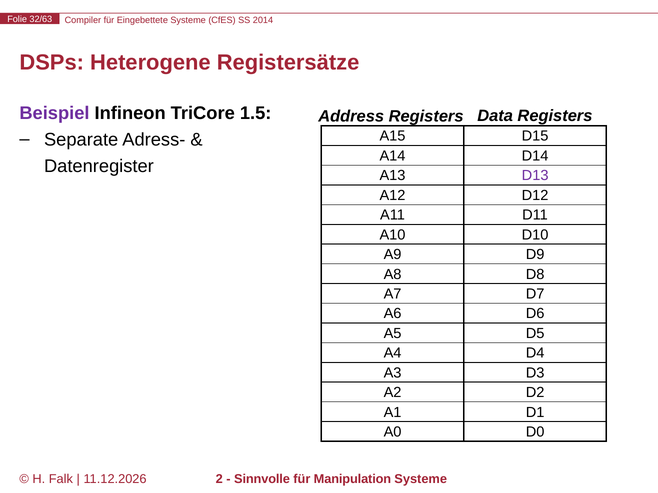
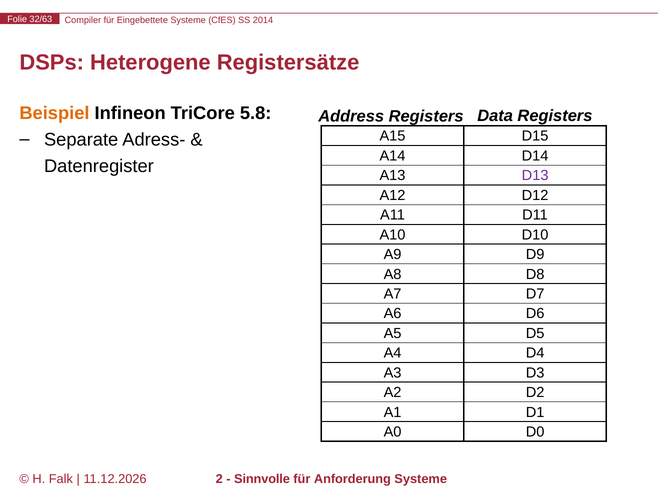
Beispiel colour: purple -> orange
1.5: 1.5 -> 5.8
Manipulation: Manipulation -> Anforderung
